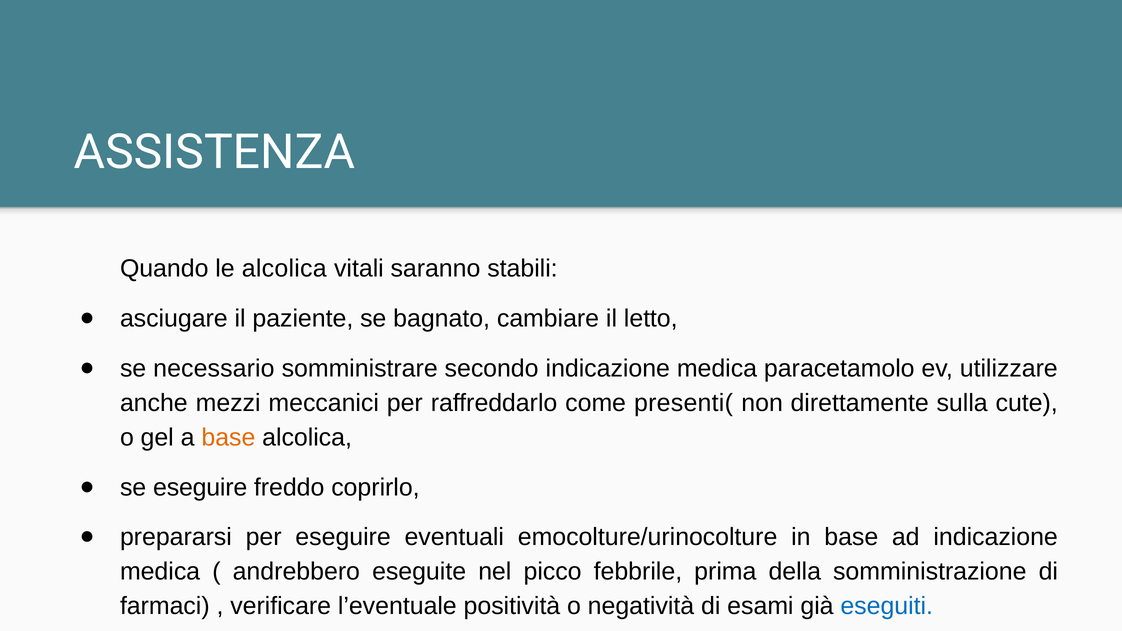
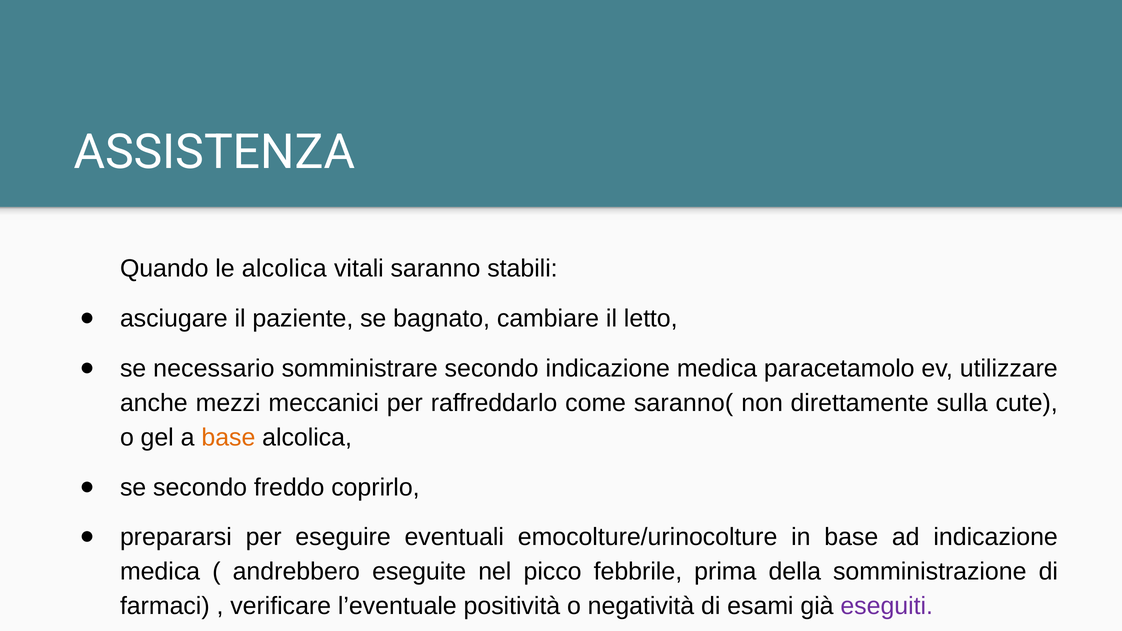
presenti(: presenti( -> saranno(
se eseguire: eseguire -> secondo
eseguiti colour: blue -> purple
